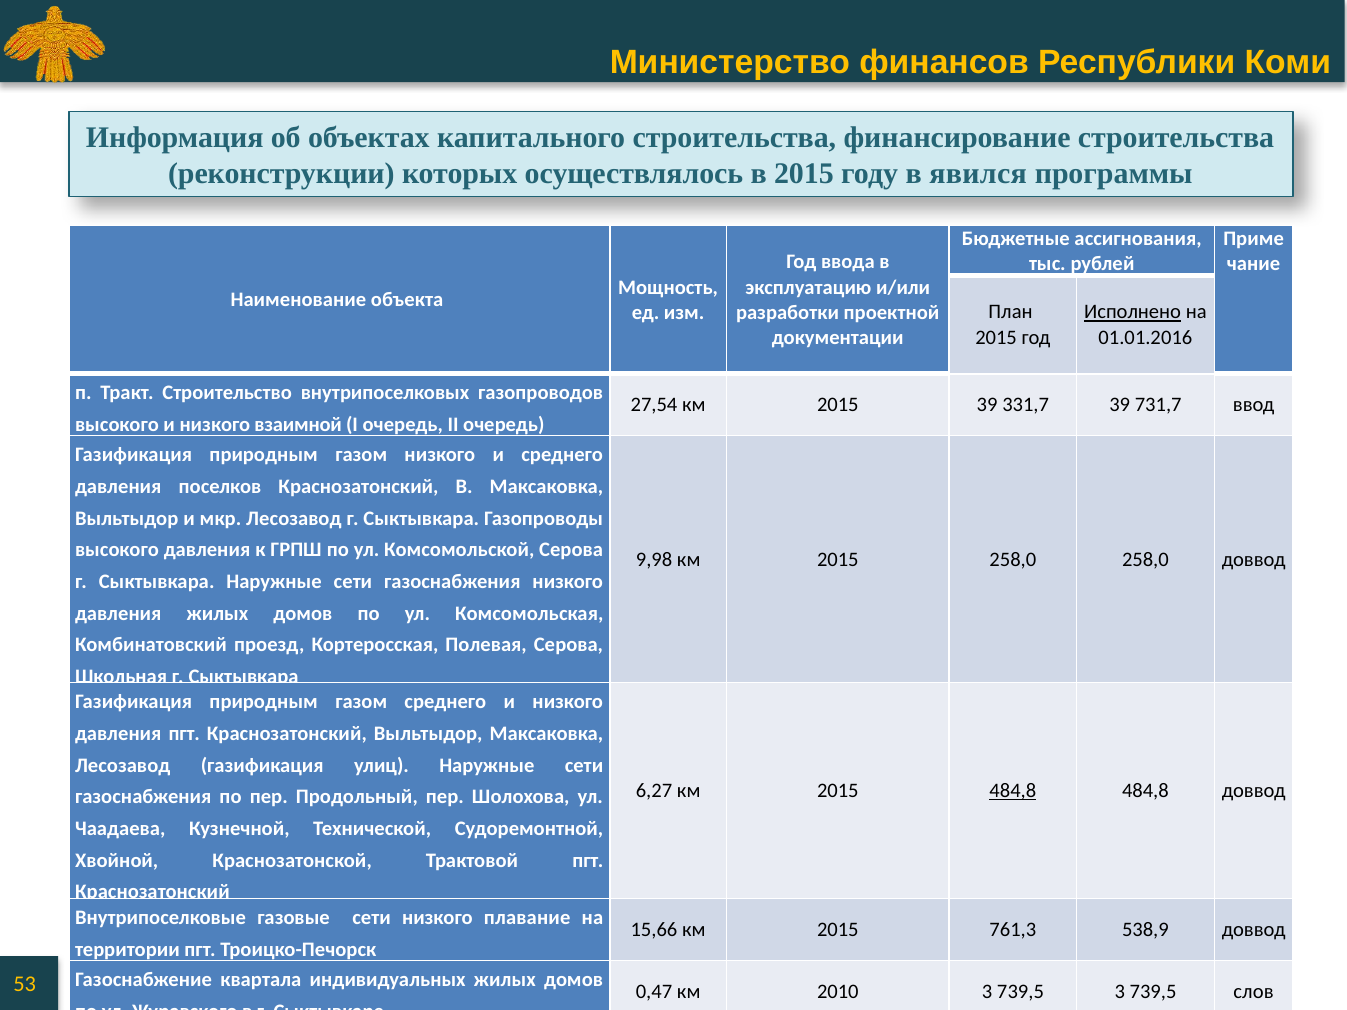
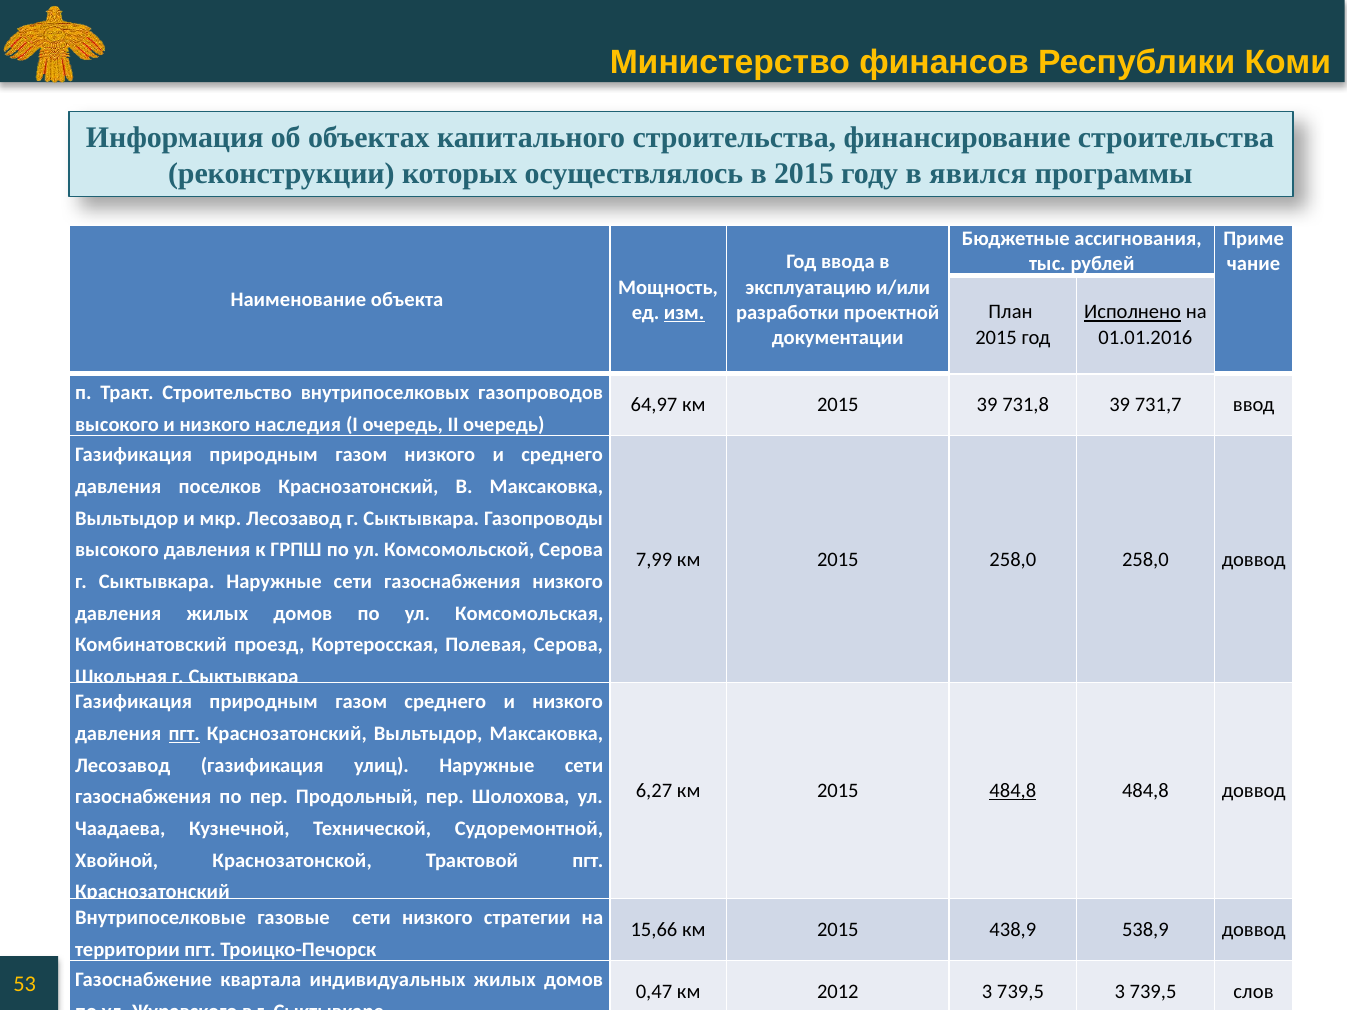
изм underline: none -> present
27,54: 27,54 -> 64,97
331,7: 331,7 -> 731,8
взаимной: взаимной -> наследия
9,98: 9,98 -> 7,99
пгт at (184, 734) underline: none -> present
плавание: плавание -> стратегии
761,3: 761,3 -> 438,9
2010: 2010 -> 2012
